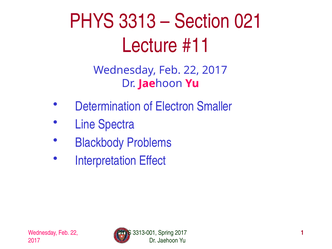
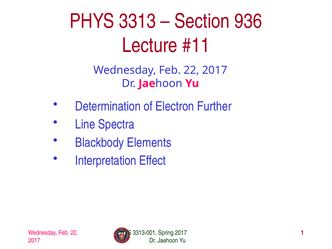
021: 021 -> 936
Smaller: Smaller -> Further
Problems: Problems -> Elements
